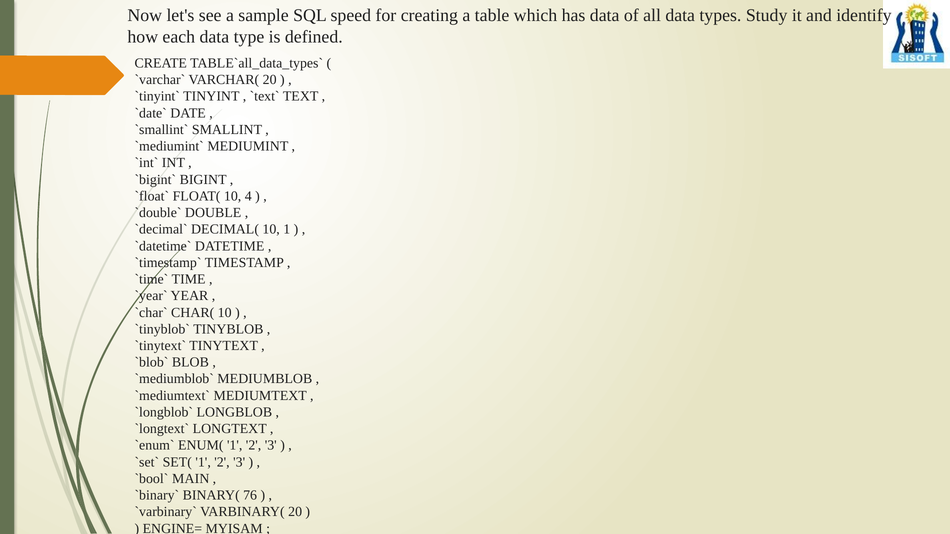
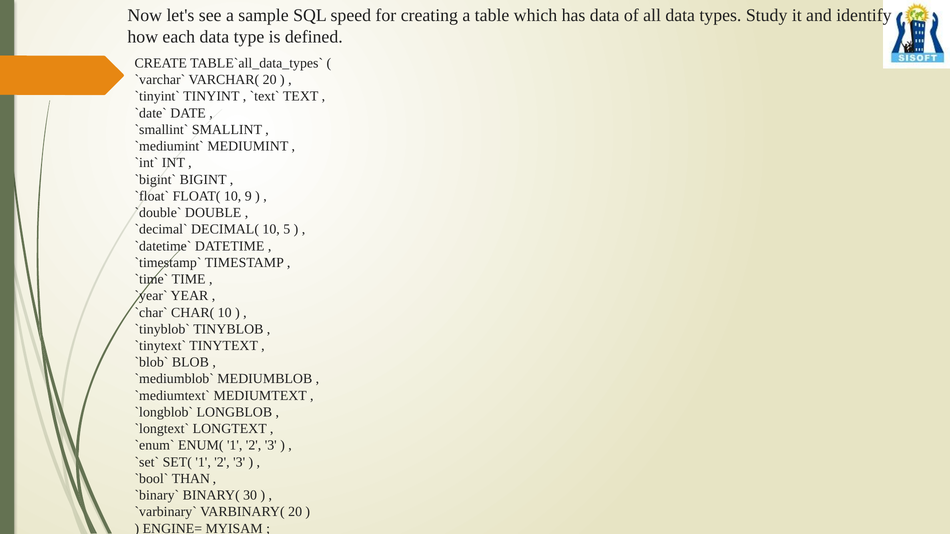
4: 4 -> 9
10 1: 1 -> 5
MAIN: MAIN -> THAN
76: 76 -> 30
